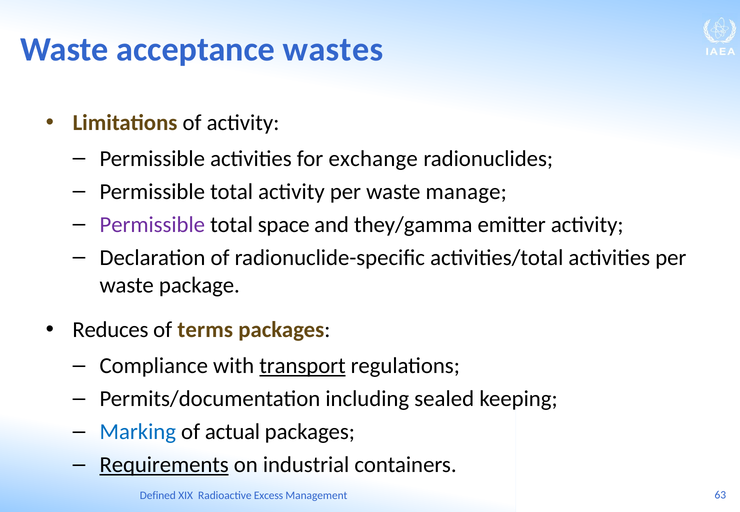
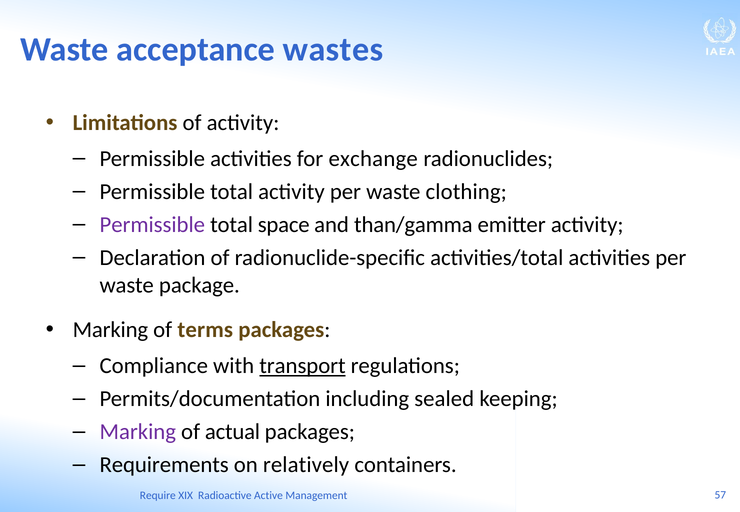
manage: manage -> clothing
they/gamma: they/gamma -> than/gamma
Reduces at (110, 330): Reduces -> Marking
Marking at (138, 432) colour: blue -> purple
Requirements underline: present -> none
industrial: industrial -> relatively
Defined: Defined -> Require
Excess: Excess -> Active
63: 63 -> 57
